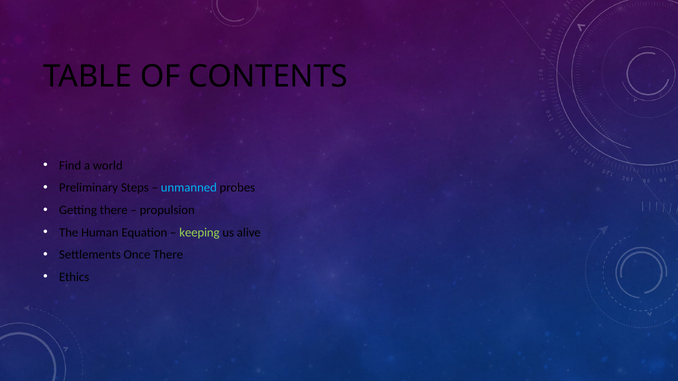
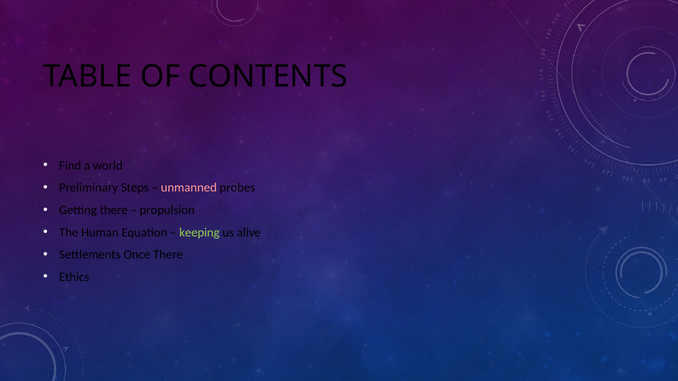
unmanned colour: light blue -> pink
